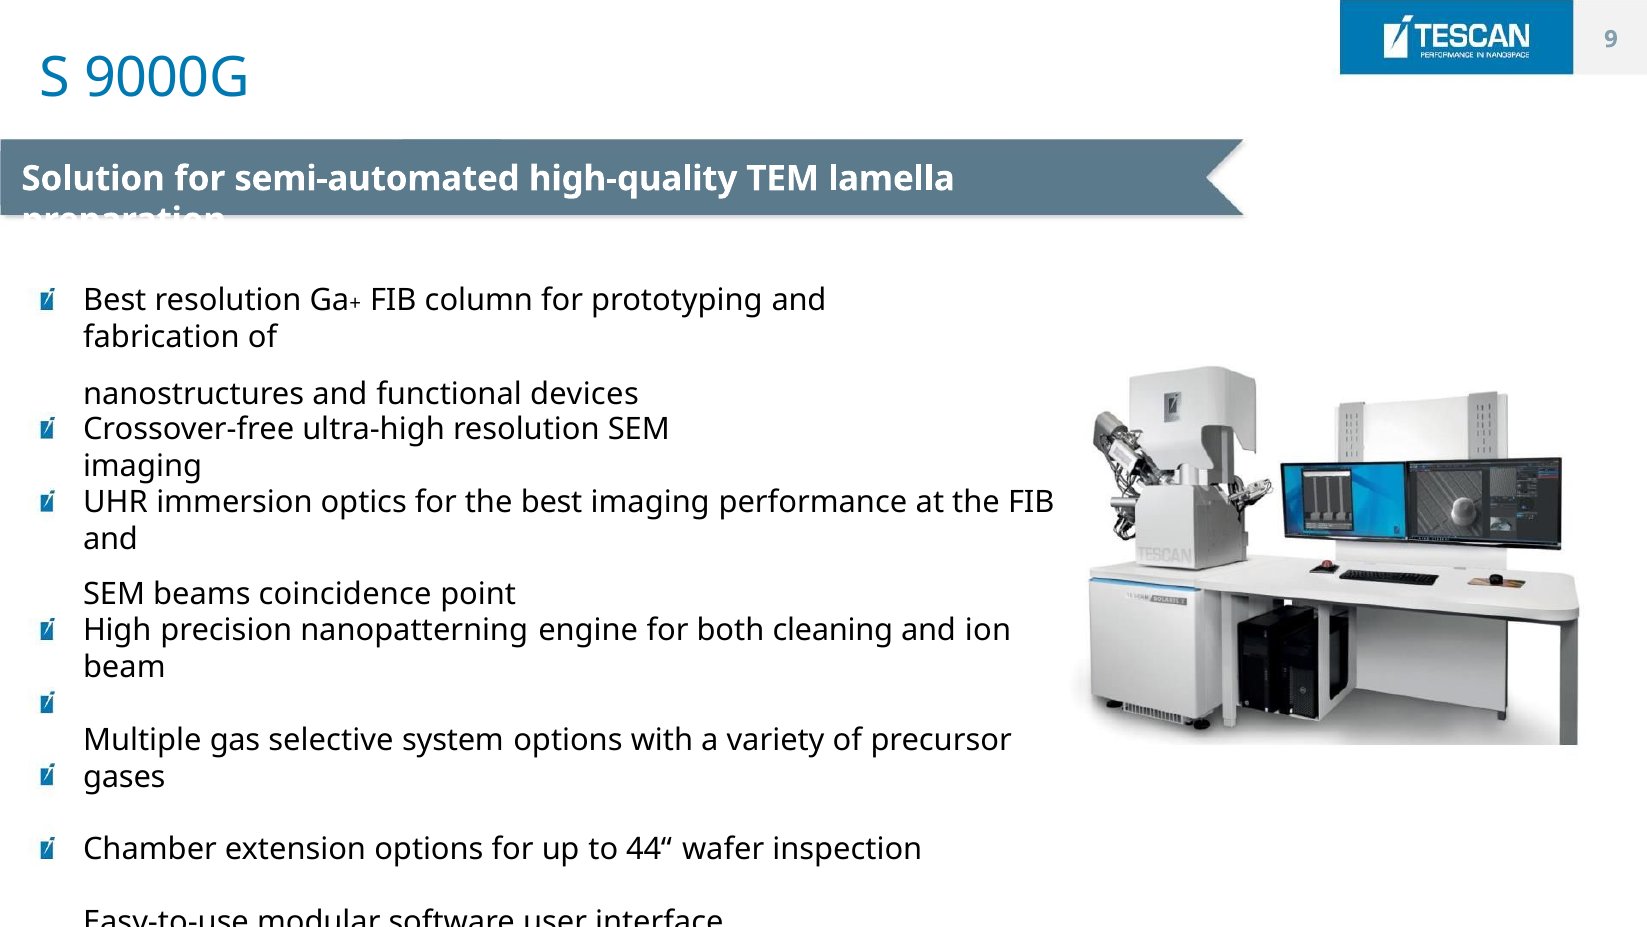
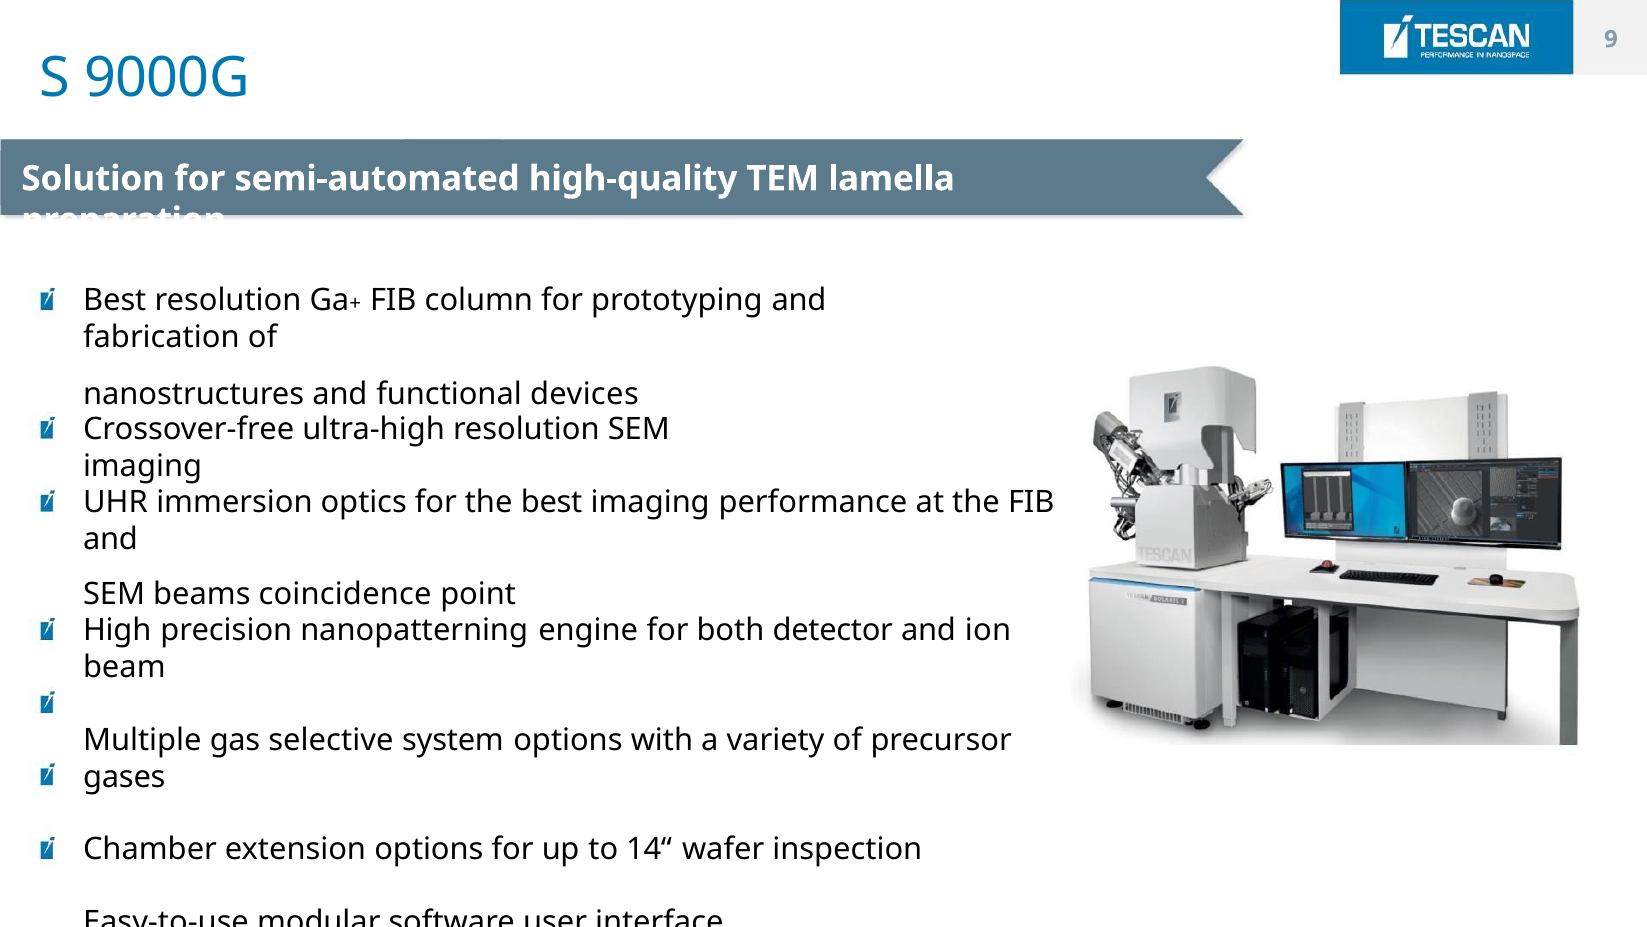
cleaning: cleaning -> detector
44“: 44“ -> 14“
